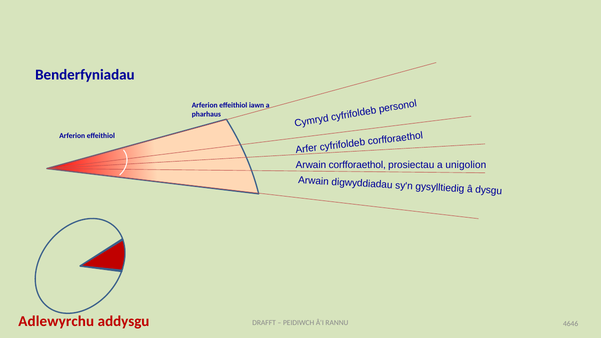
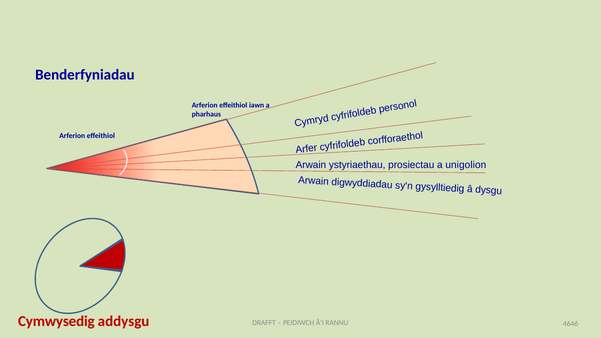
Arwain corfforaethol: corfforaethol -> ystyriaethau
Adlewyrchu: Adlewyrchu -> Cymwysedig
